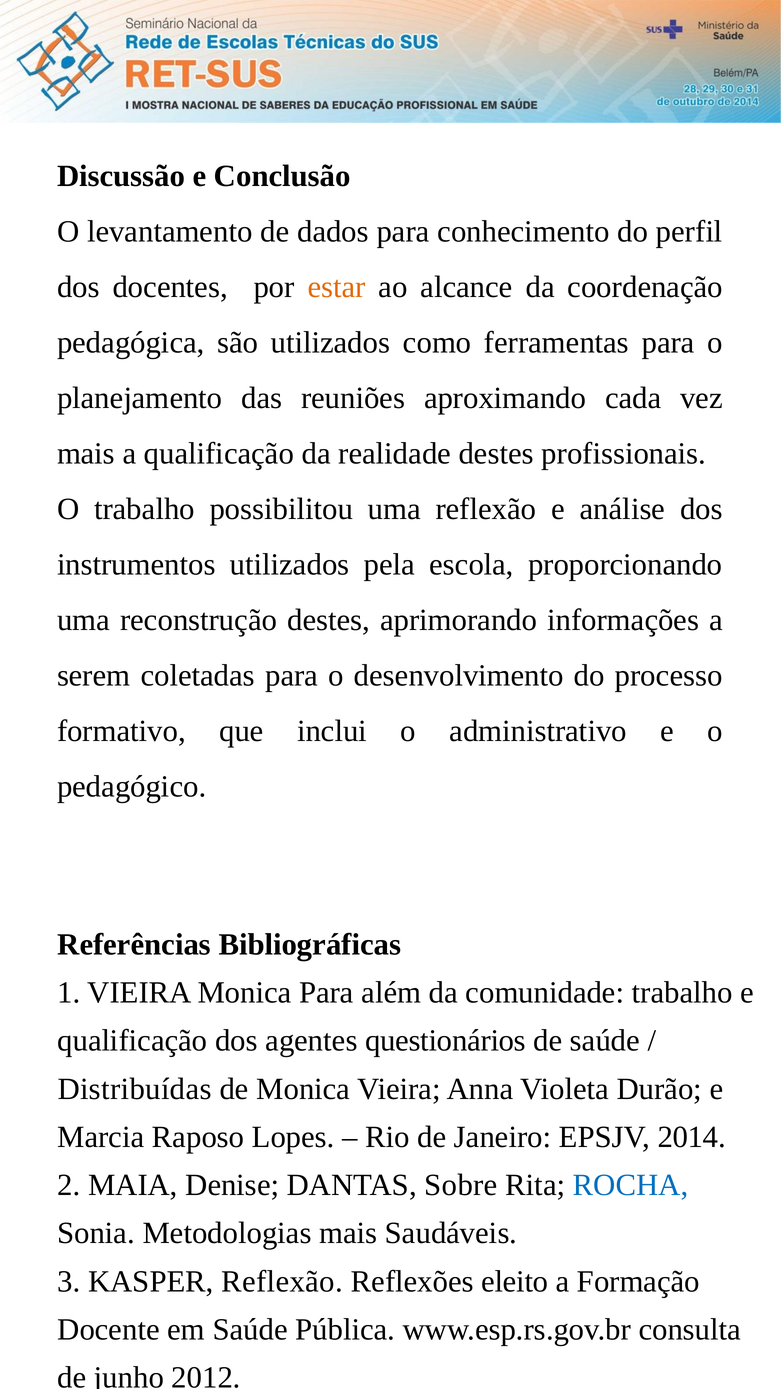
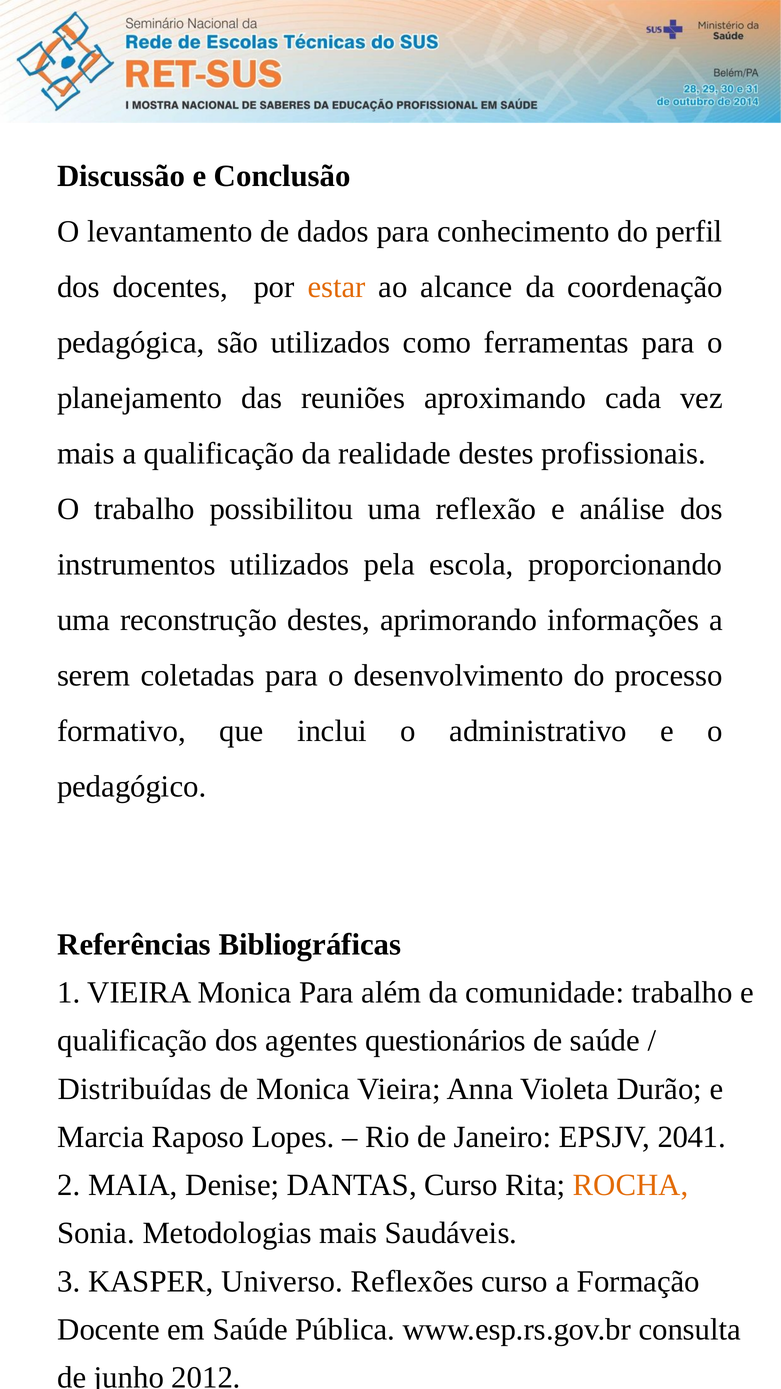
2014: 2014 -> 2041
DANTAS Sobre: Sobre -> Curso
ROCHA colour: blue -> orange
KASPER Reflexão: Reflexão -> Universo
Reflexões eleito: eleito -> curso
